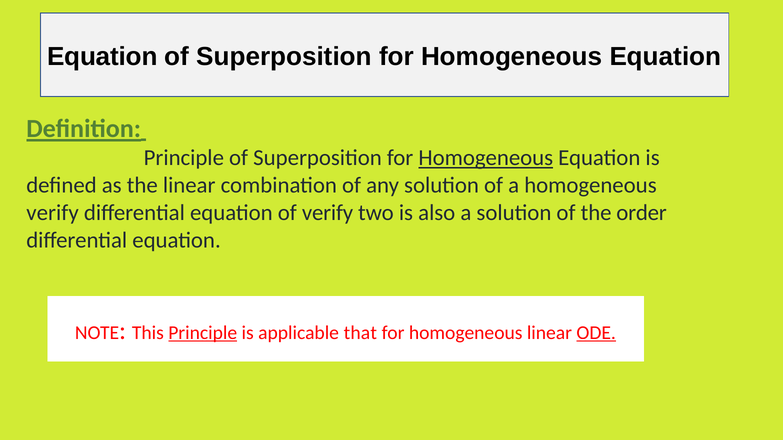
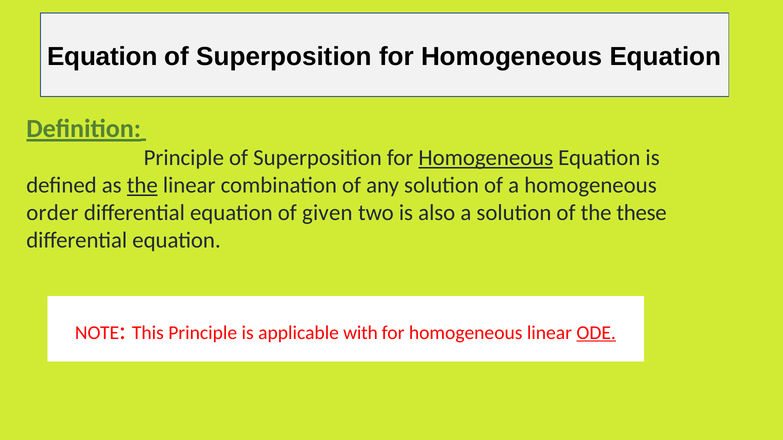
the at (142, 186) underline: none -> present
verify at (52, 213): verify -> order
of verify: verify -> given
order: order -> these
Principle at (203, 333) underline: present -> none
that: that -> with
